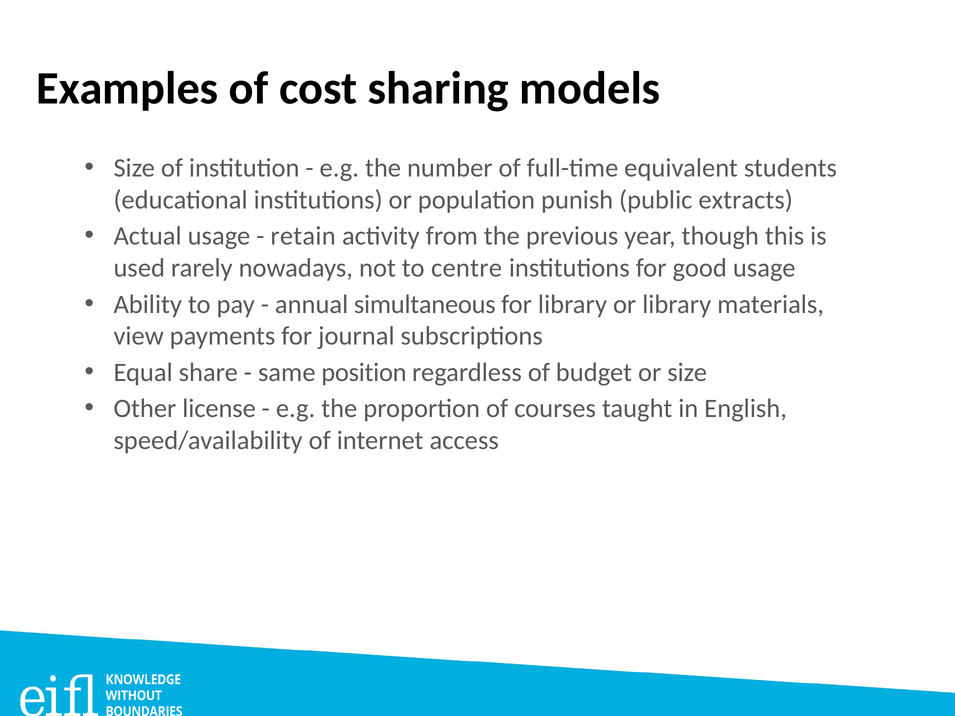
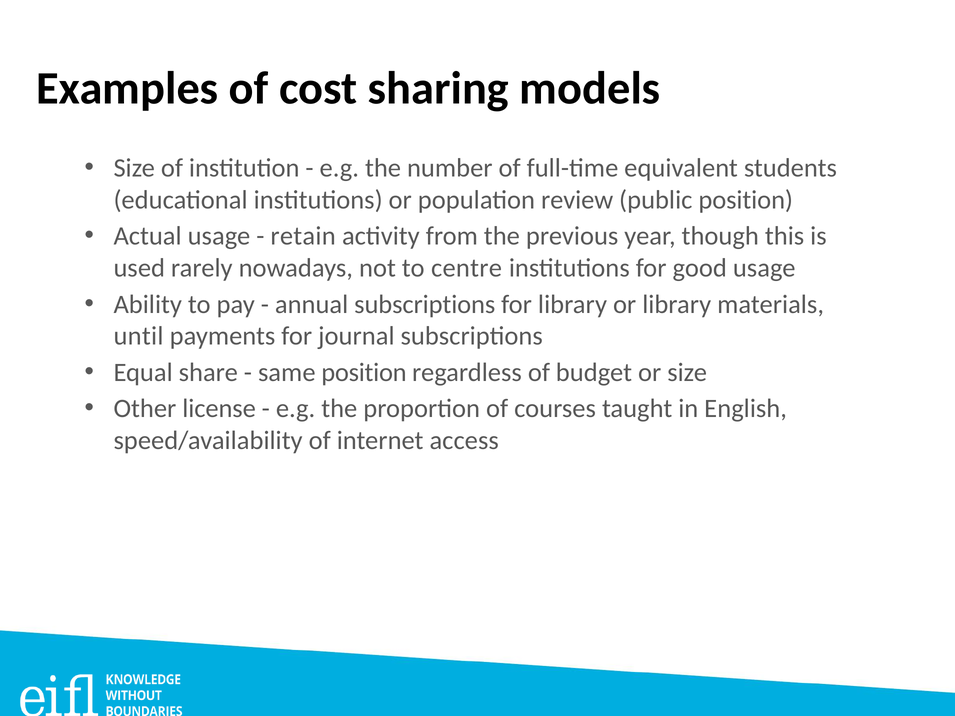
punish: punish -> review
public extracts: extracts -> position
annual simultaneous: simultaneous -> subscriptions
view: view -> until
